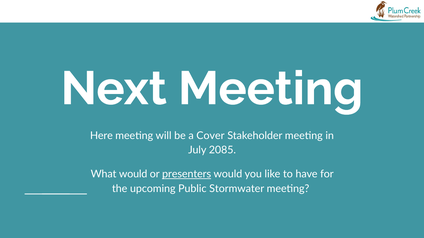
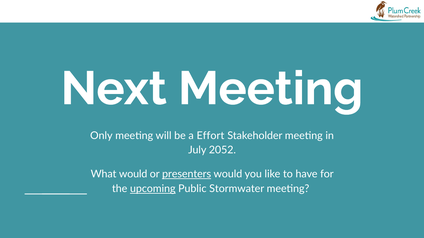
Here: Here -> Only
Cover: Cover -> Effort
2085: 2085 -> 2052
upcoming underline: none -> present
